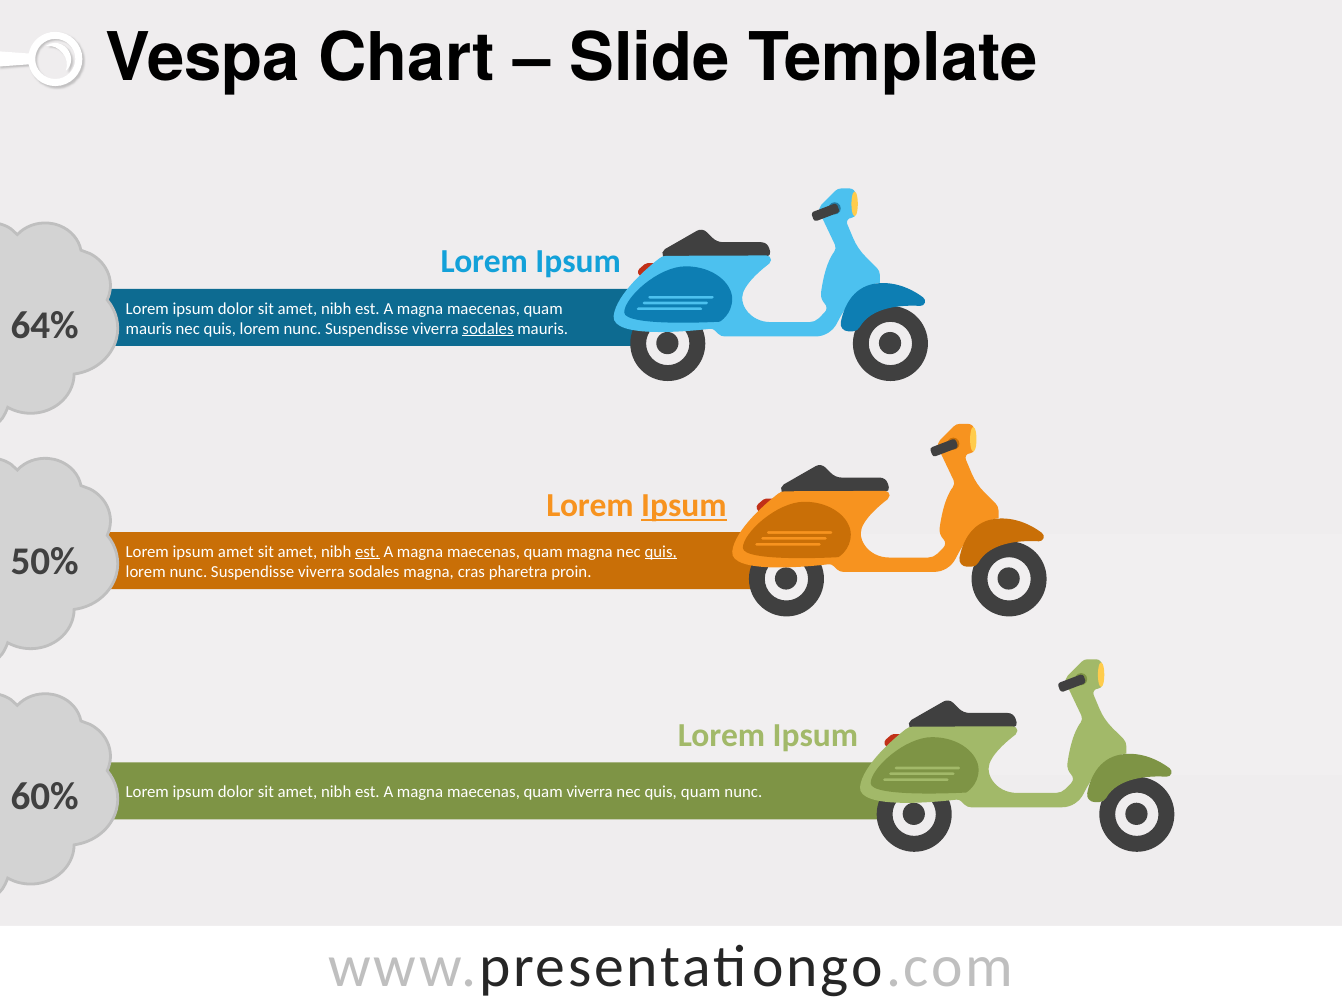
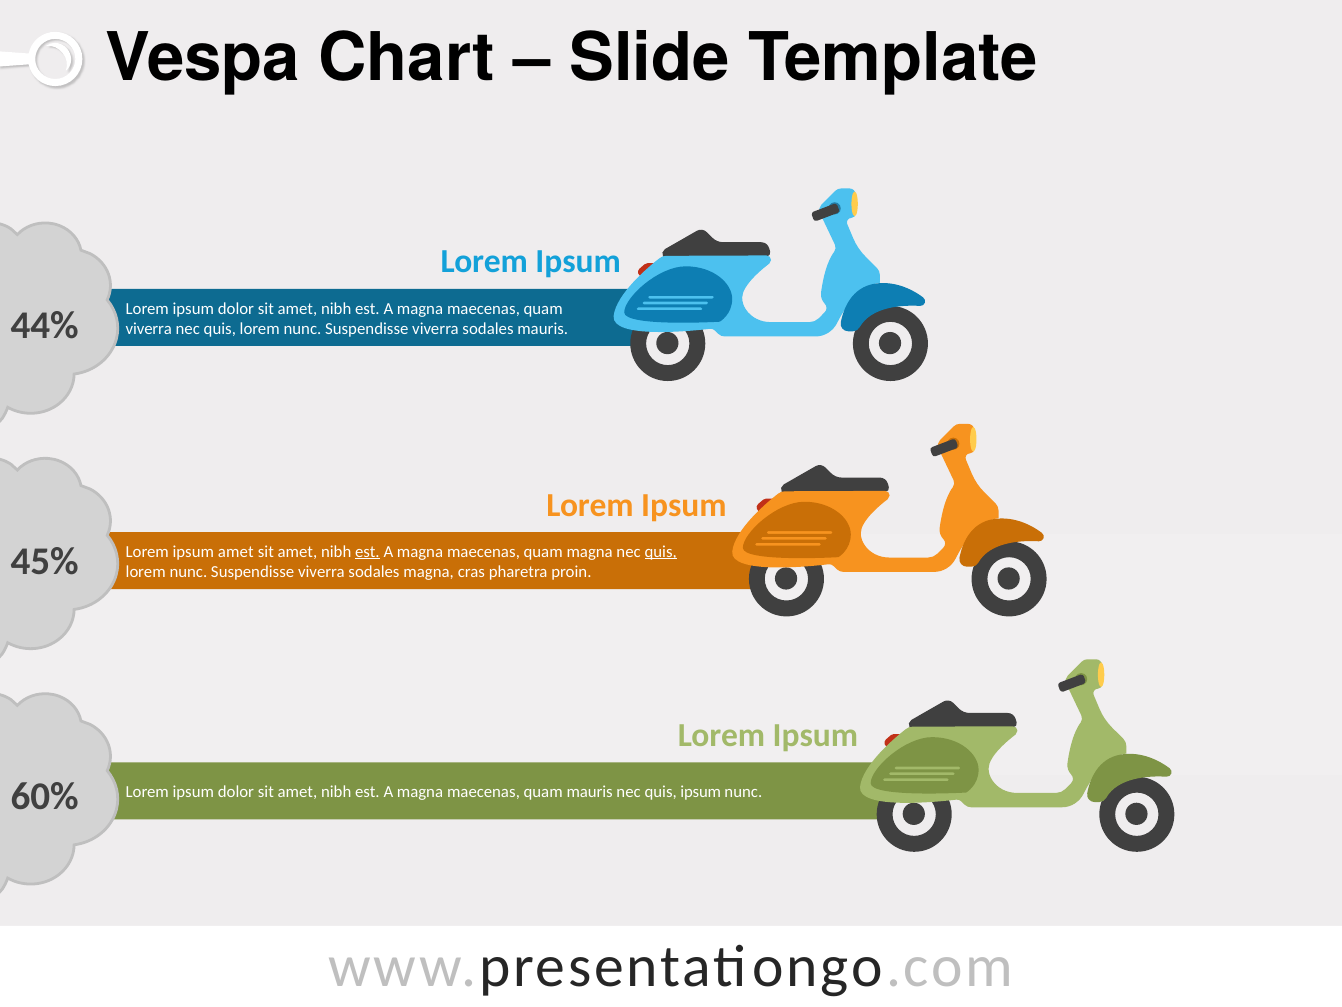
64%: 64% -> 44%
mauris at (149, 329): mauris -> viverra
sodales at (488, 329) underline: present -> none
Ipsum at (684, 505) underline: present -> none
50%: 50% -> 45%
quam viverra: viverra -> mauris
quis quam: quam -> ipsum
